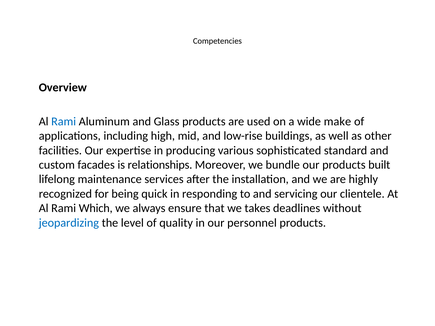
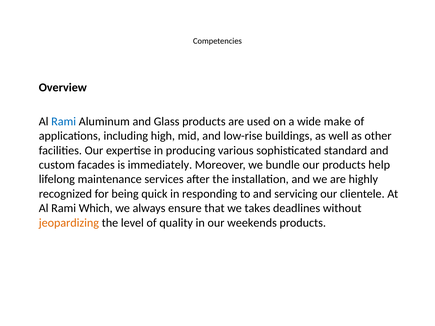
relationships: relationships -> immediately
built: built -> help
jeopardizing colour: blue -> orange
personnel: personnel -> weekends
